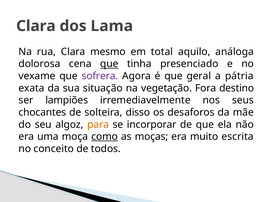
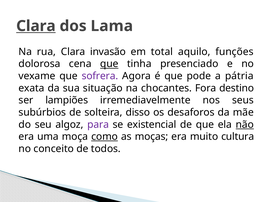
Clara at (36, 26) underline: none -> present
mesmo: mesmo -> invasão
análoga: análoga -> funções
geral: geral -> pode
vegetação: vegetação -> chocantes
chocantes: chocantes -> subúrbios
para colour: orange -> purple
incorporar: incorporar -> existencial
não underline: none -> present
escrita: escrita -> cultura
